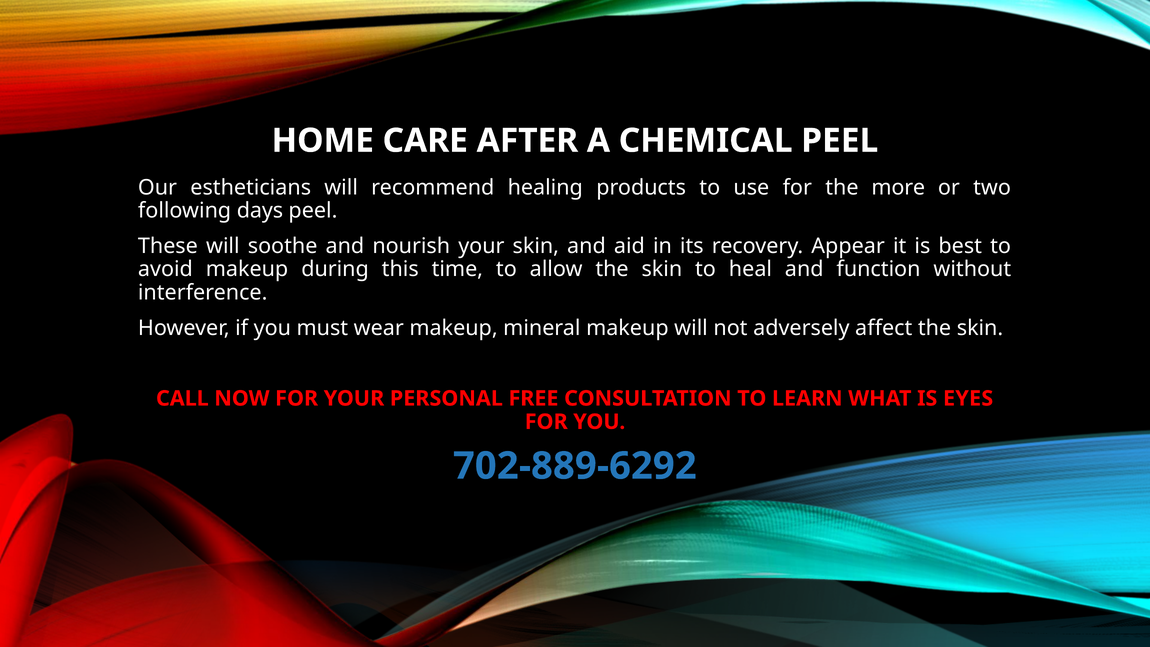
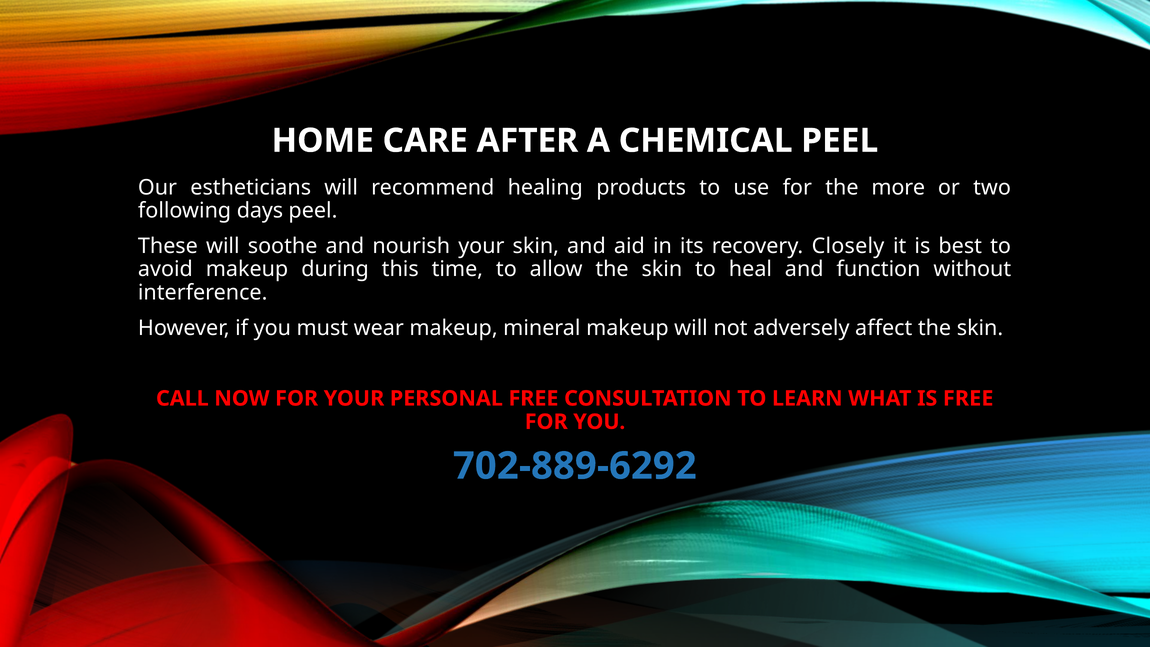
Appear: Appear -> Closely
IS EYES: EYES -> FREE
